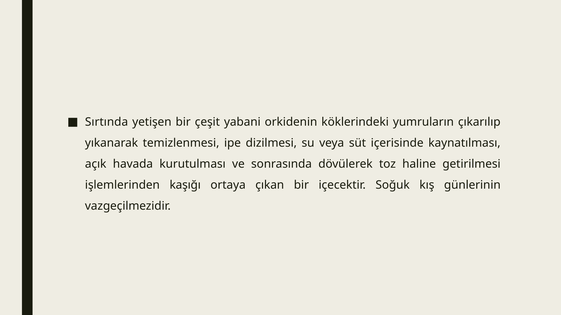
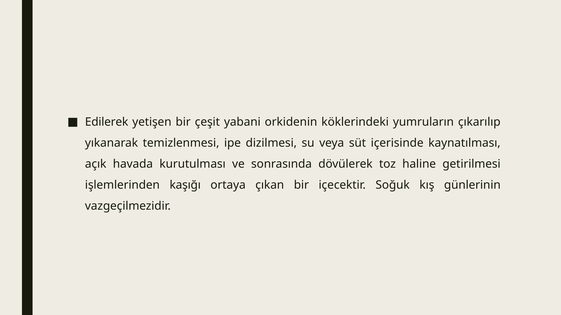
Sırtında: Sırtında -> Edilerek
